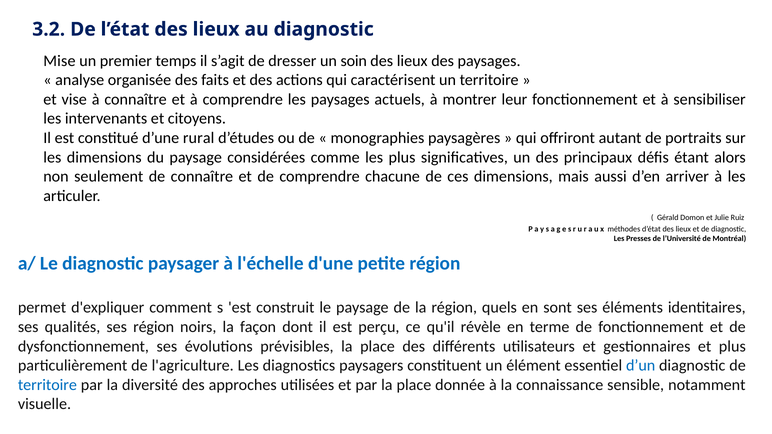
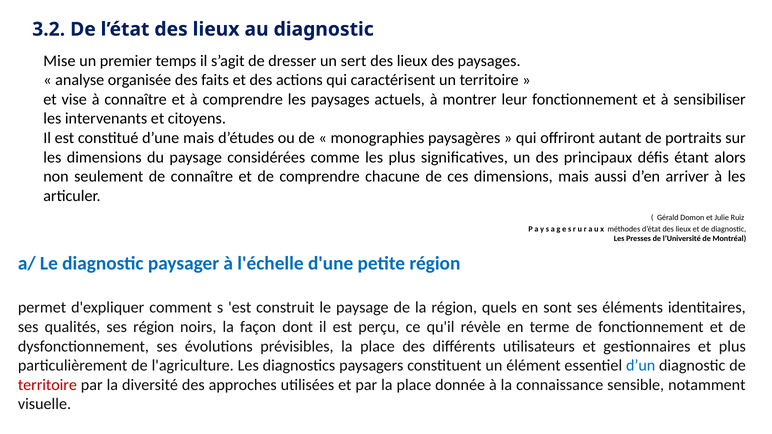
soin: soin -> sert
d’une rural: rural -> mais
territoire at (47, 385) colour: blue -> red
